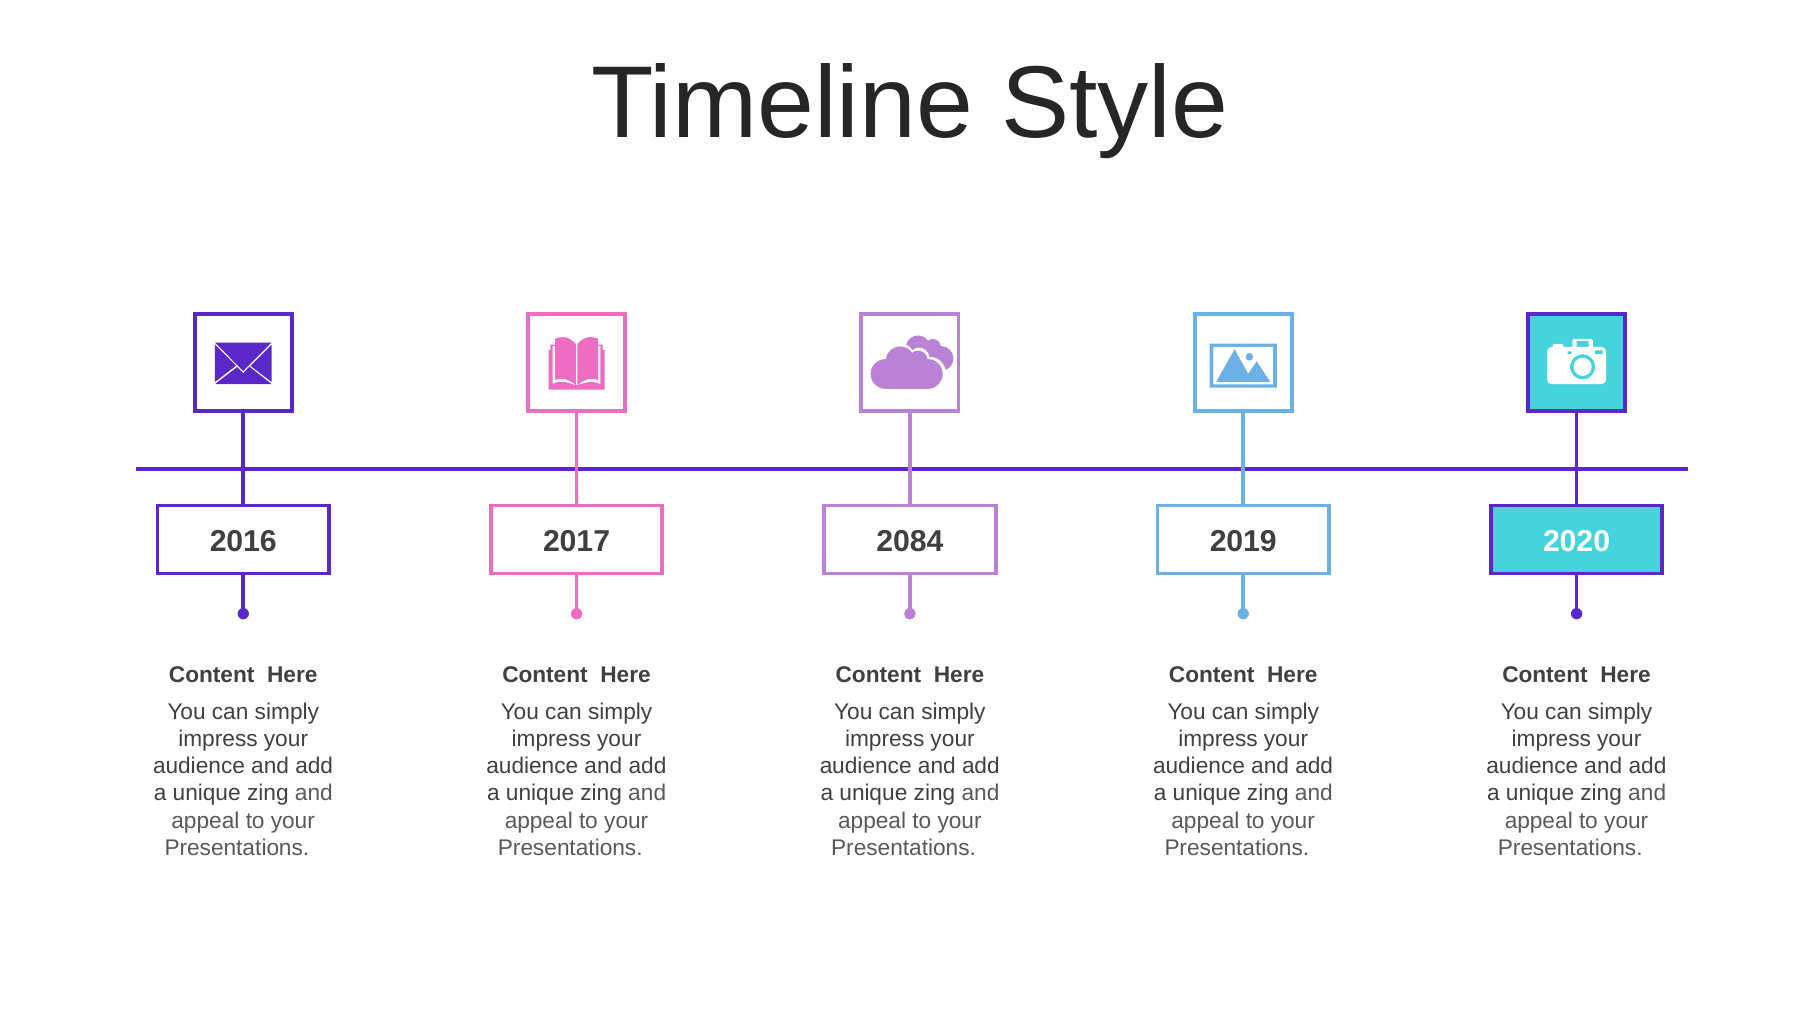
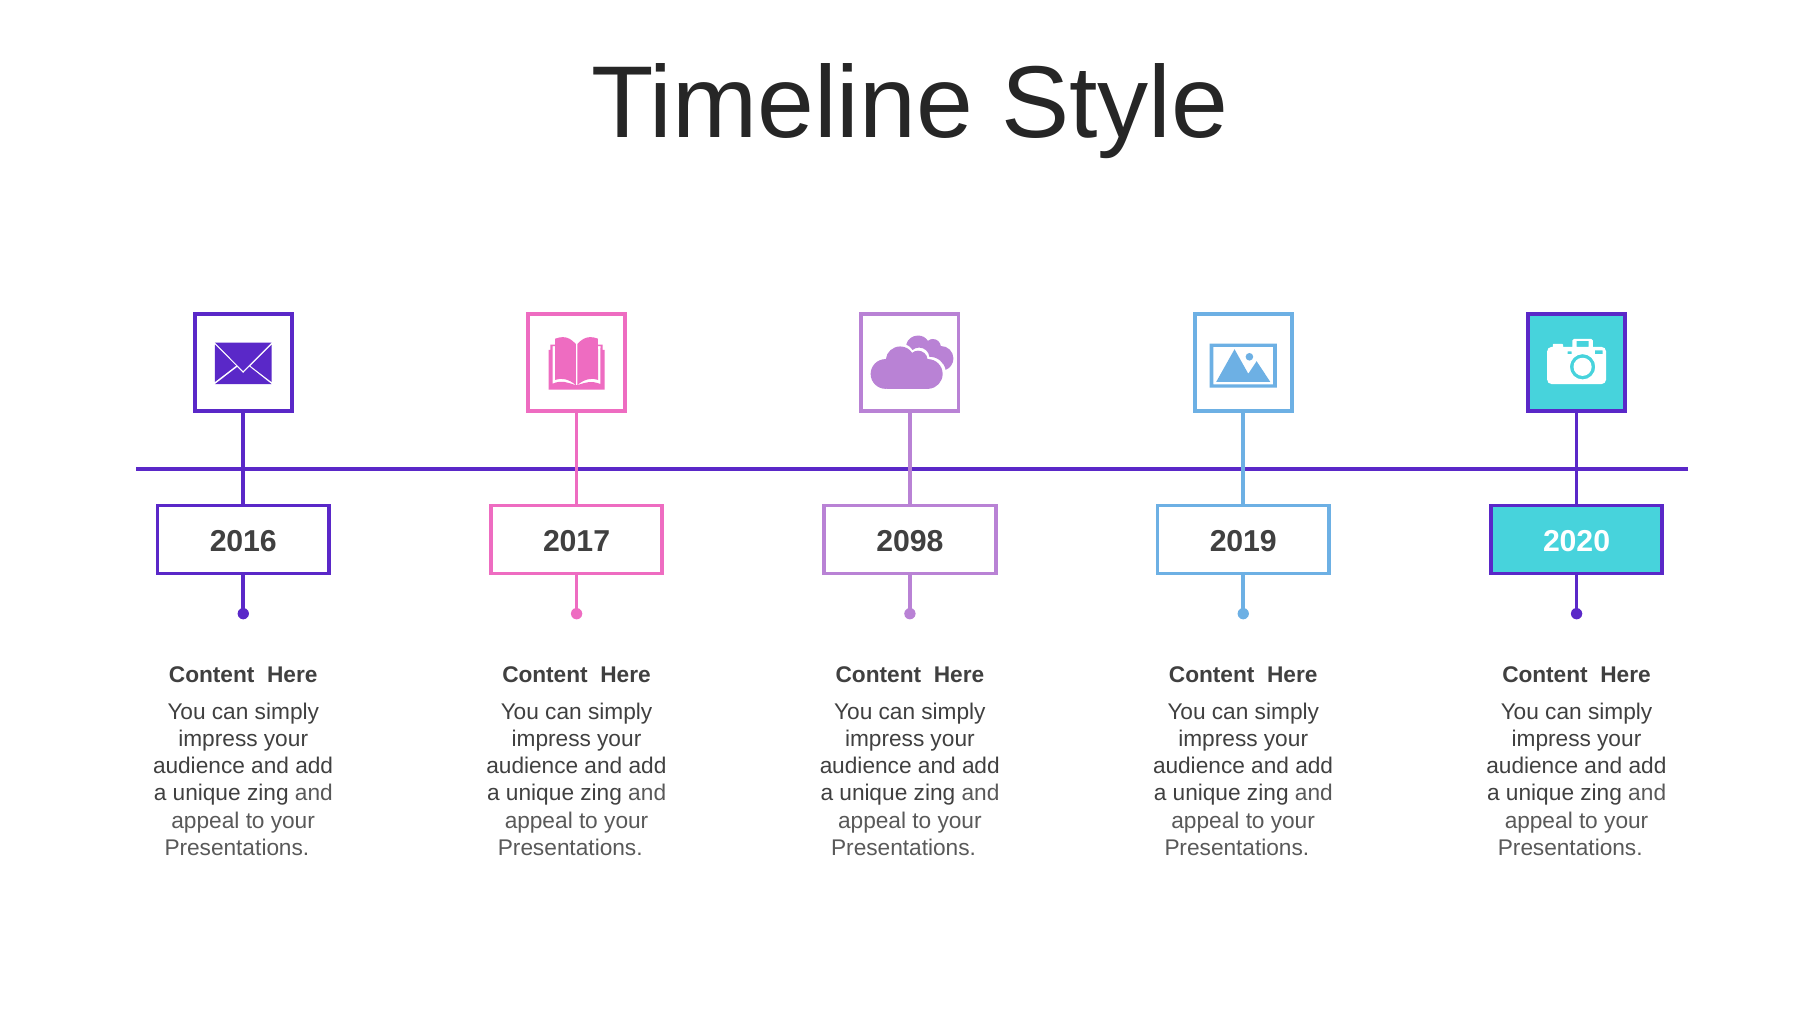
2084: 2084 -> 2098
